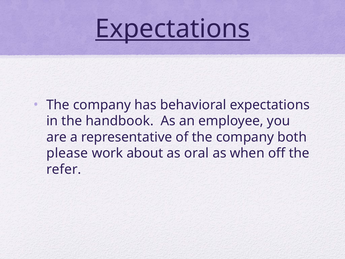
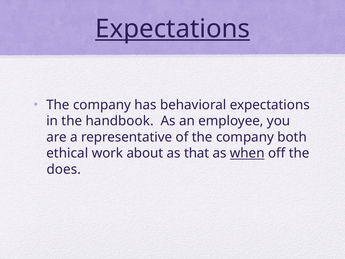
please: please -> ethical
oral: oral -> that
when underline: none -> present
refer: refer -> does
